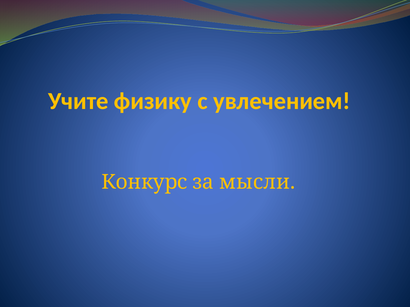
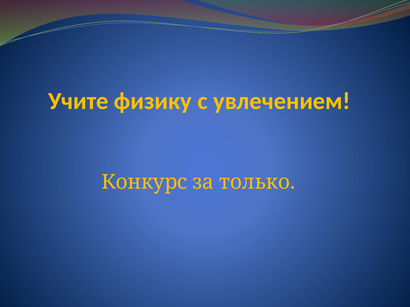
мысли: мысли -> только
